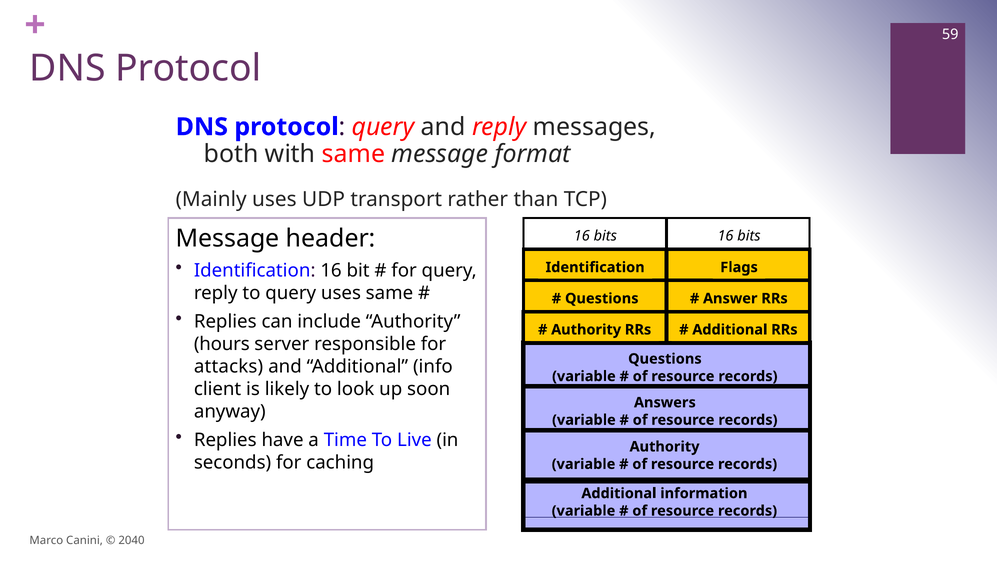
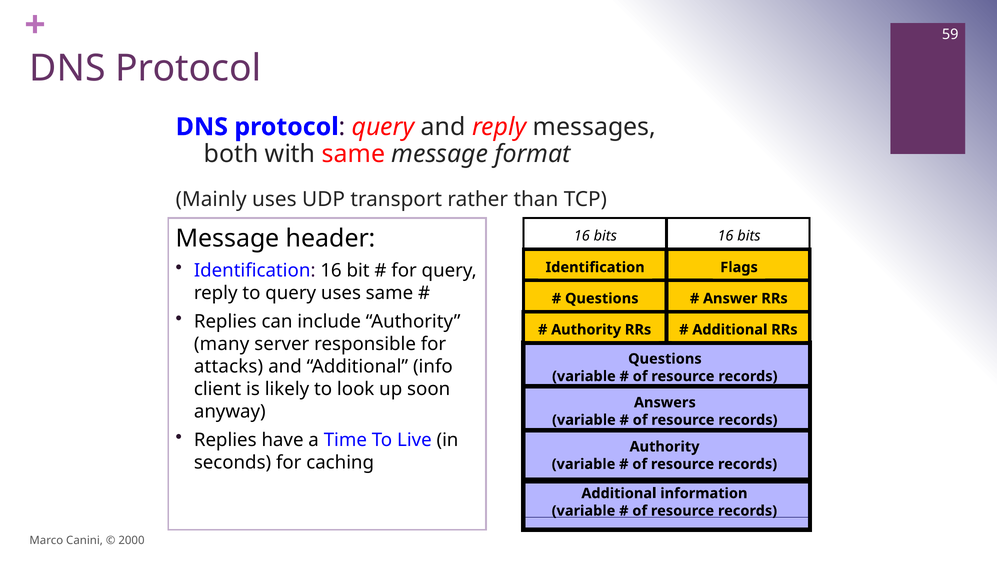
hours: hours -> many
2040: 2040 -> 2000
